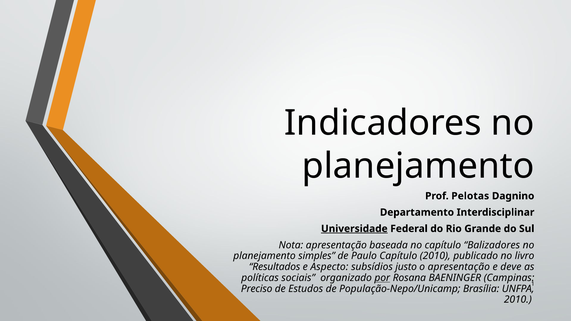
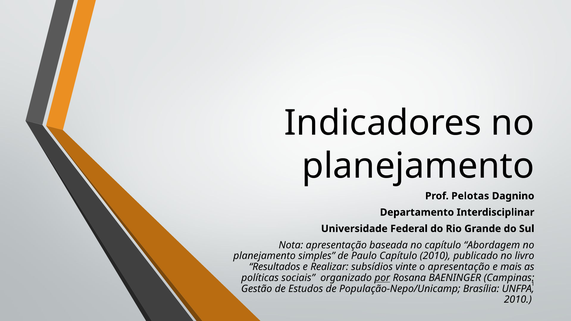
Universidade underline: present -> none
Balizadores: Balizadores -> Abordagem
Aspecto: Aspecto -> Realizar
justo: justo -> vinte
deve: deve -> mais
Preciso: Preciso -> Gestão
